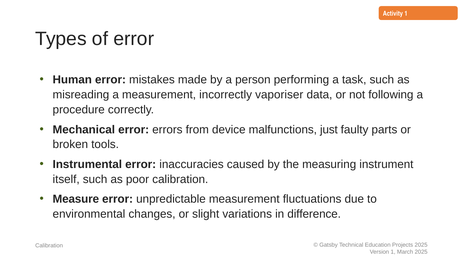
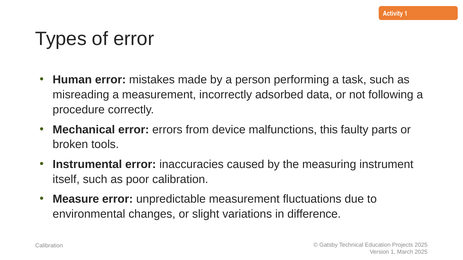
vaporiser: vaporiser -> adsorbed
just: just -> this
